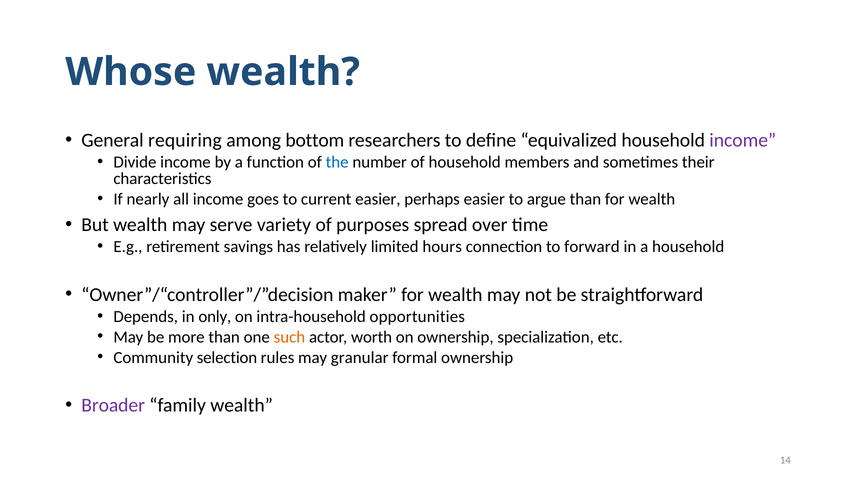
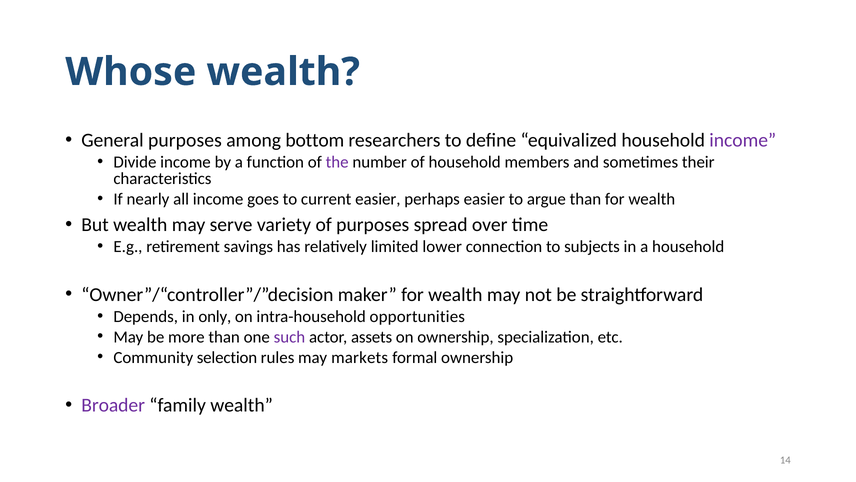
General requiring: requiring -> purposes
the colour: blue -> purple
hours: hours -> lower
forward: forward -> subjects
such colour: orange -> purple
worth: worth -> assets
granular: granular -> markets
